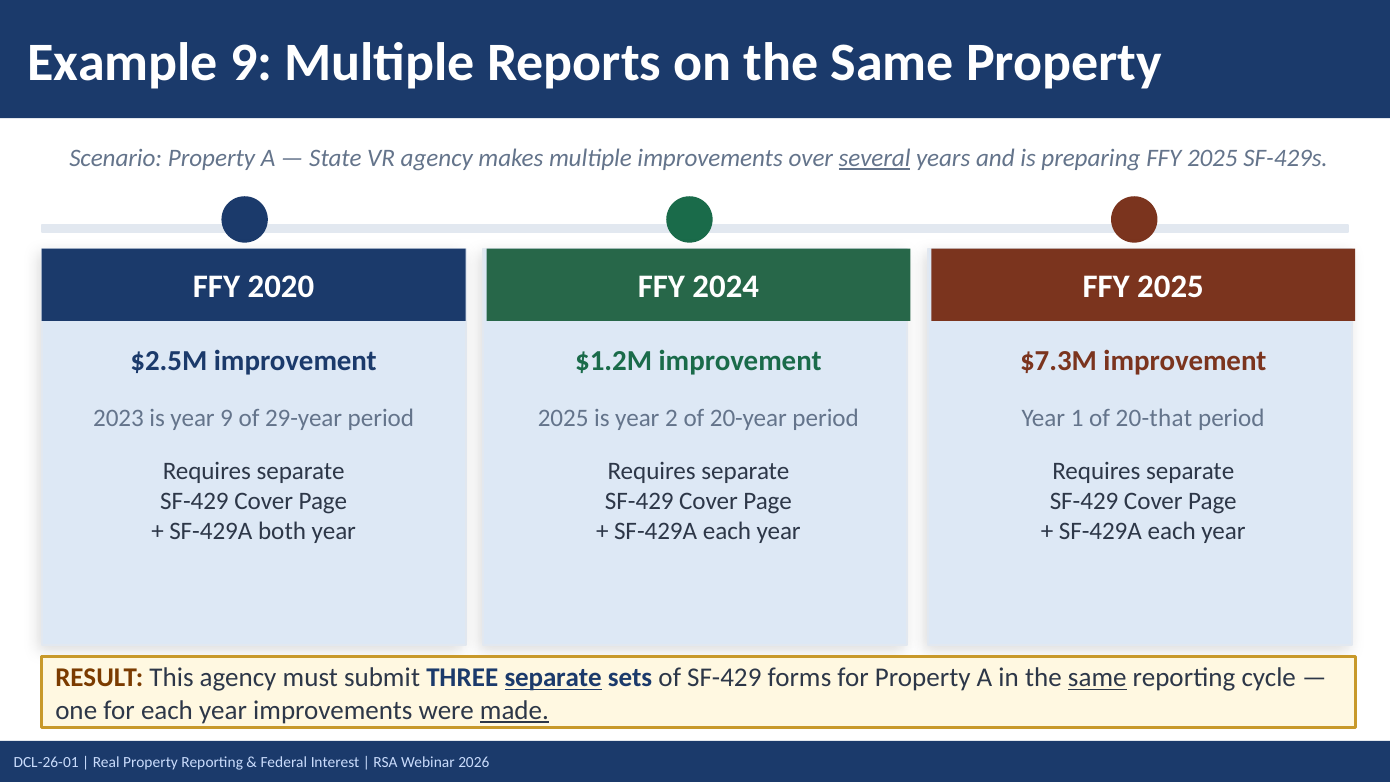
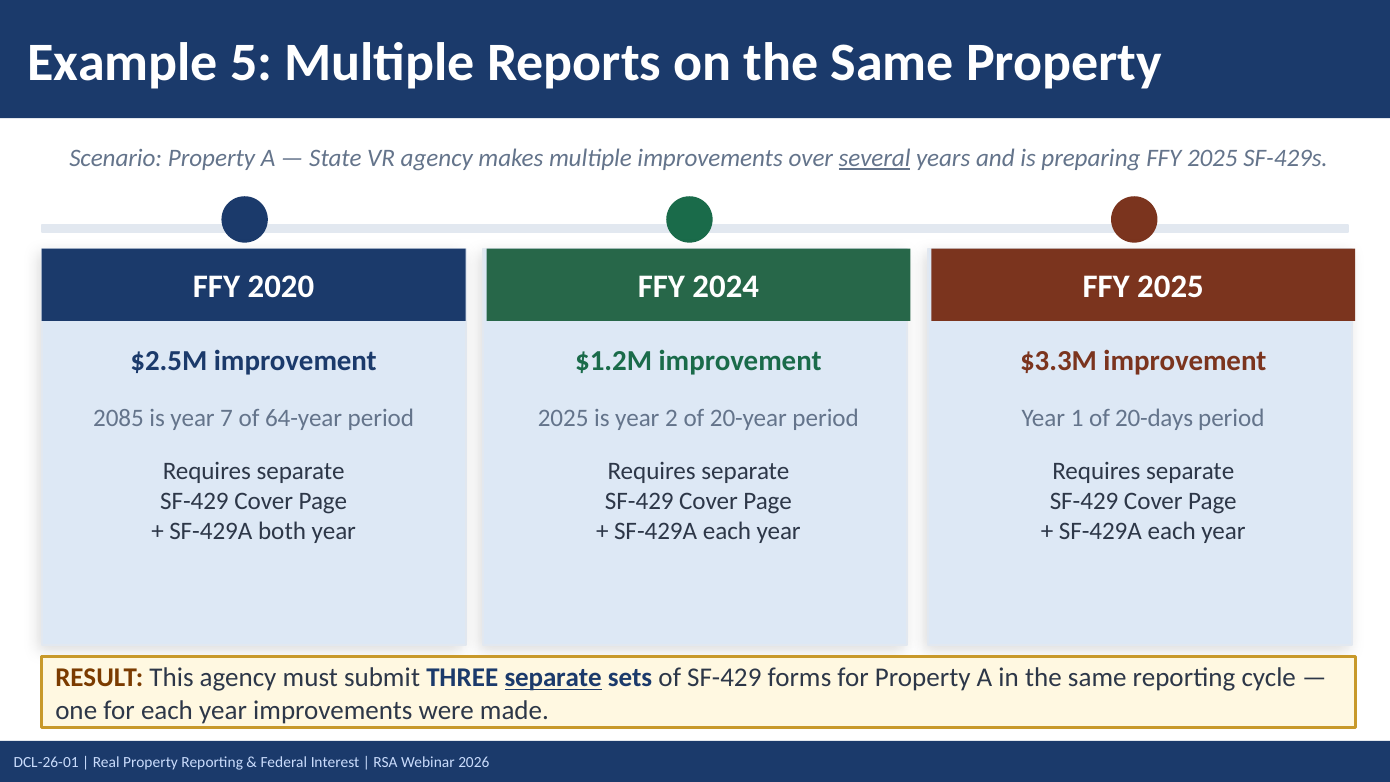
Example 9: 9 -> 5
$7.3M: $7.3M -> $3.3M
2023: 2023 -> 2085
year 9: 9 -> 7
29-year: 29-year -> 64-year
20-that: 20-that -> 20-days
same at (1097, 678) underline: present -> none
made underline: present -> none
